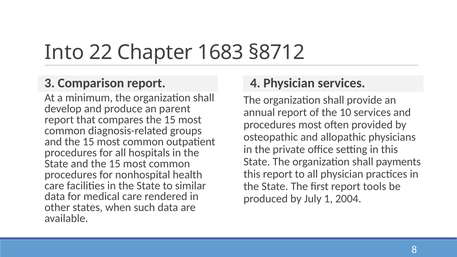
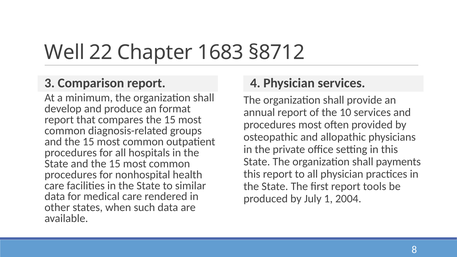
Into: Into -> Well
parent: parent -> format
